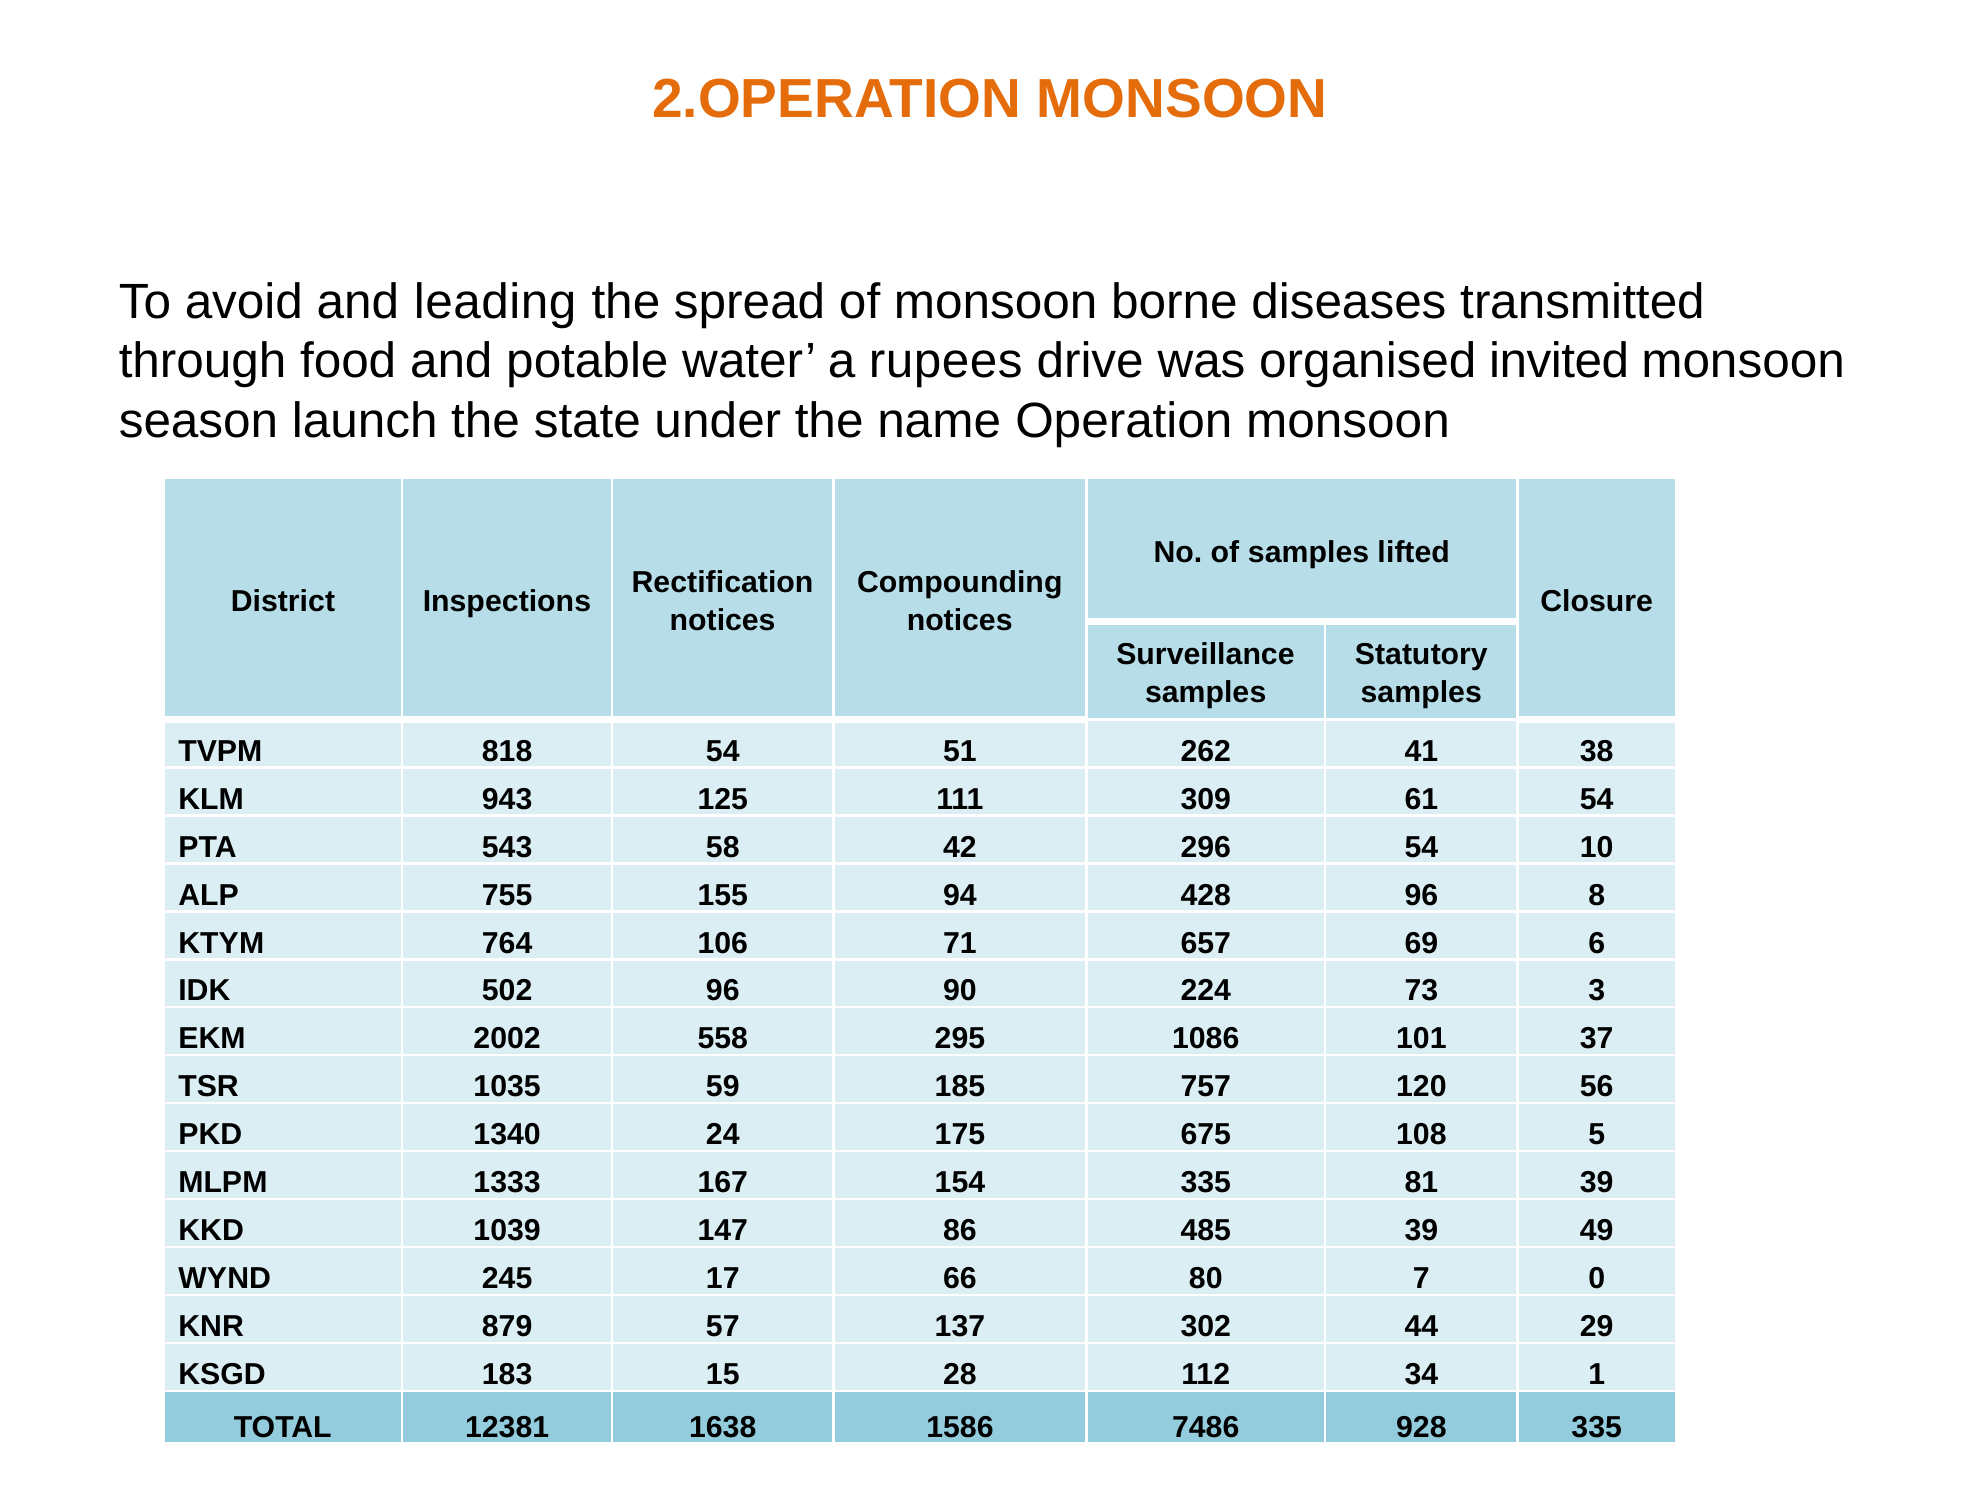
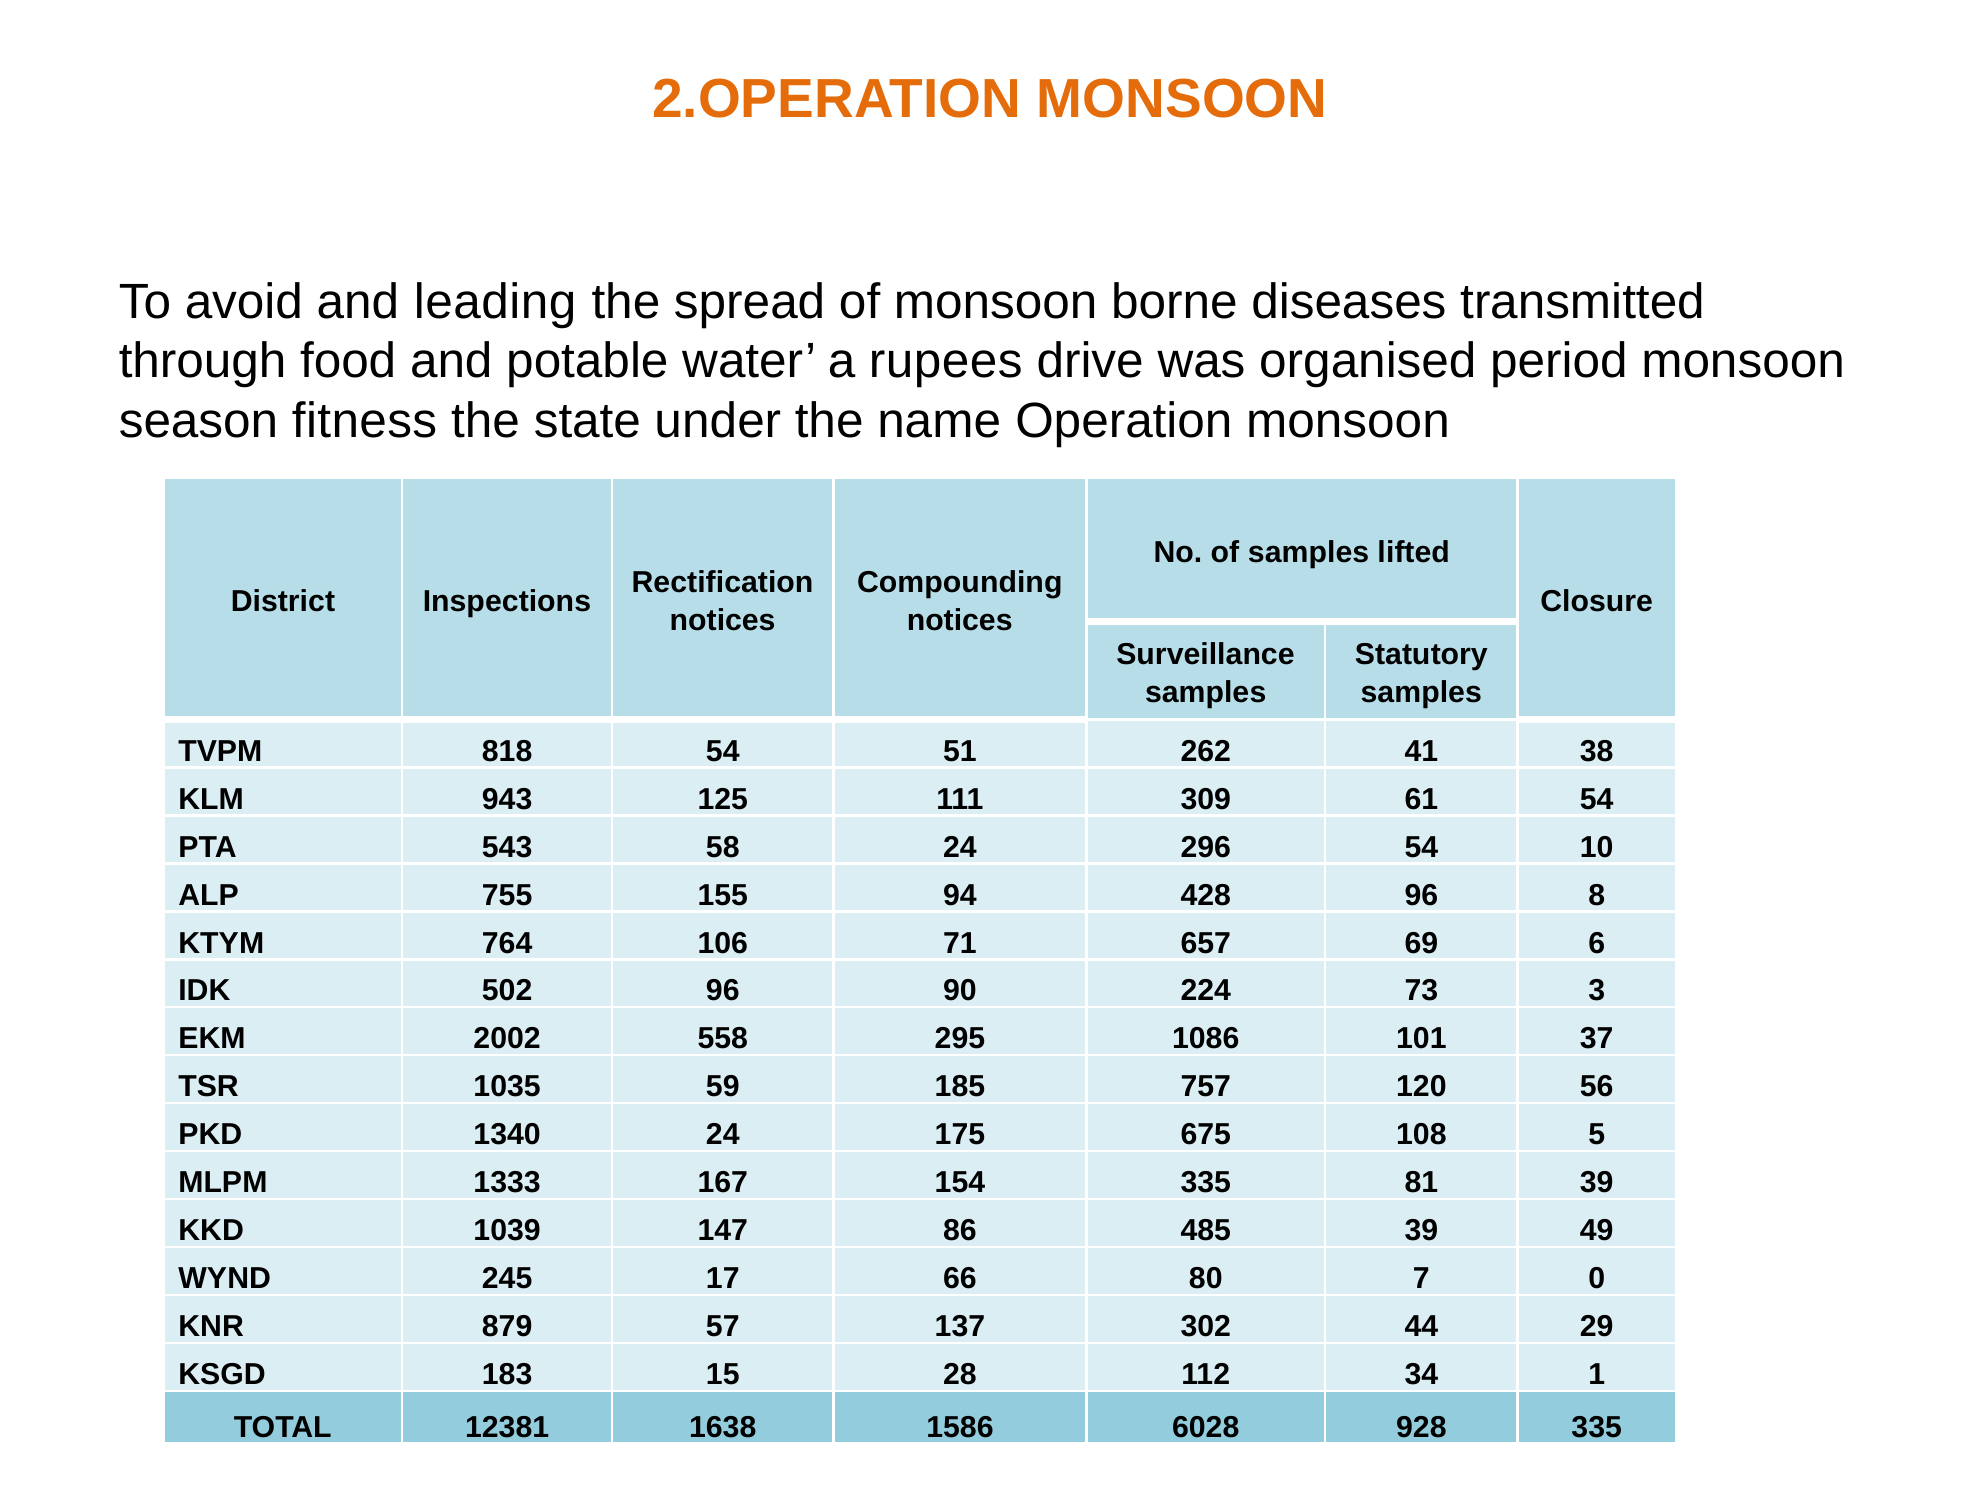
invited: invited -> period
launch: launch -> fitness
58 42: 42 -> 24
7486: 7486 -> 6028
